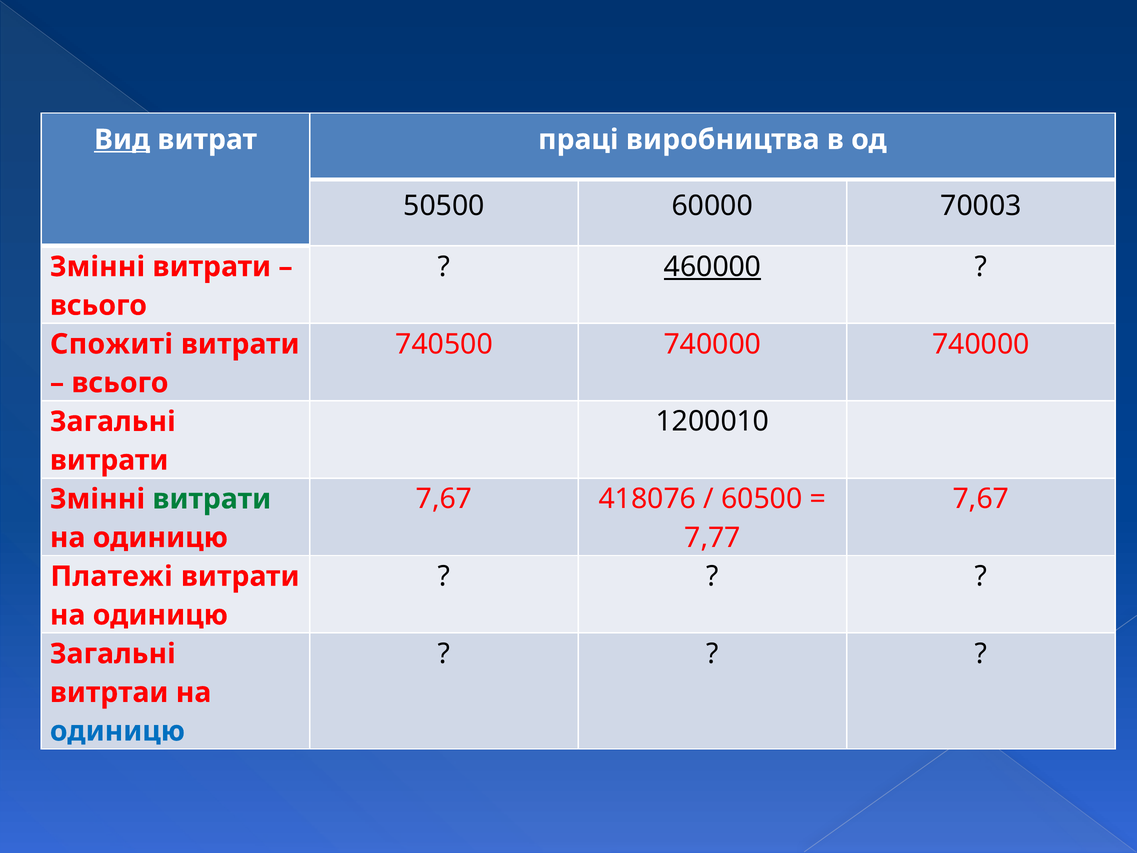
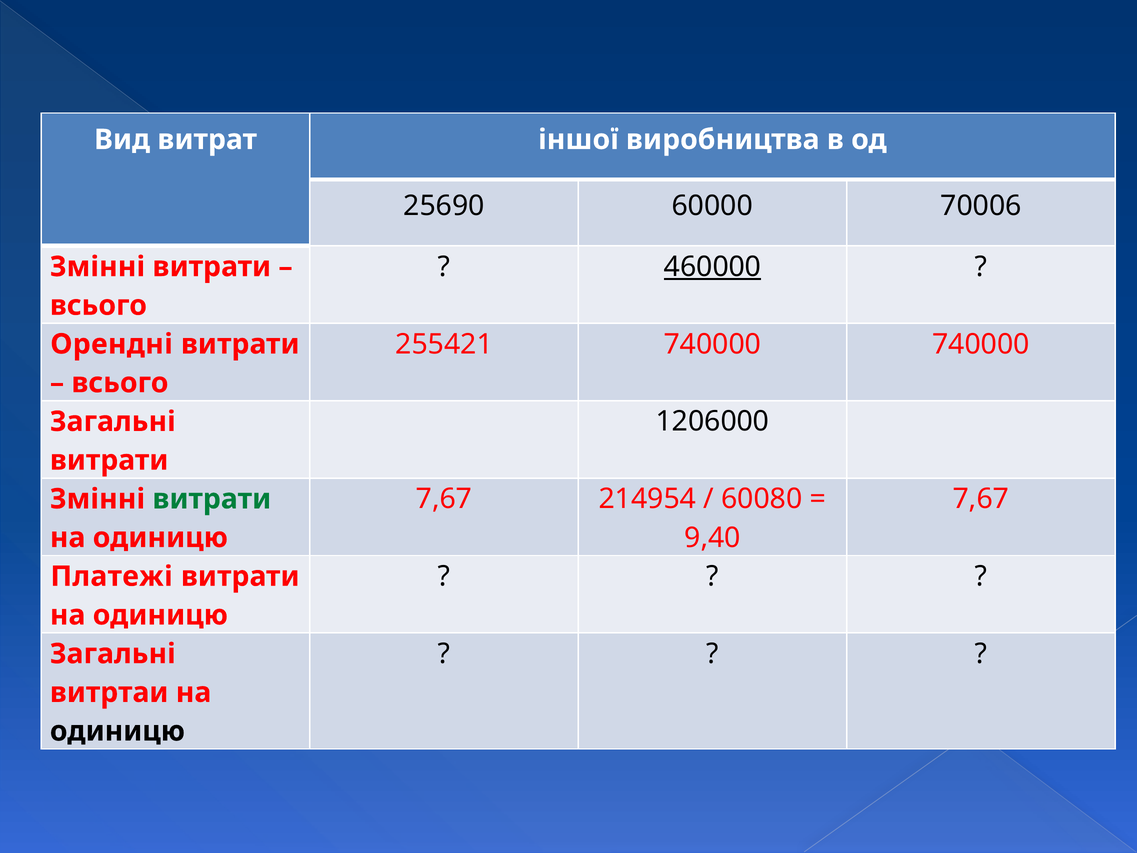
Вид underline: present -> none
праці: праці -> іншої
50500: 50500 -> 25690
70003: 70003 -> 70006
740500: 740500 -> 255421
Спожиті: Спожиті -> Орендні
1200010: 1200010 -> 1206000
418076: 418076 -> 214954
60500: 60500 -> 60080
7,77: 7,77 -> 9,40
одиницю at (117, 731) colour: blue -> black
